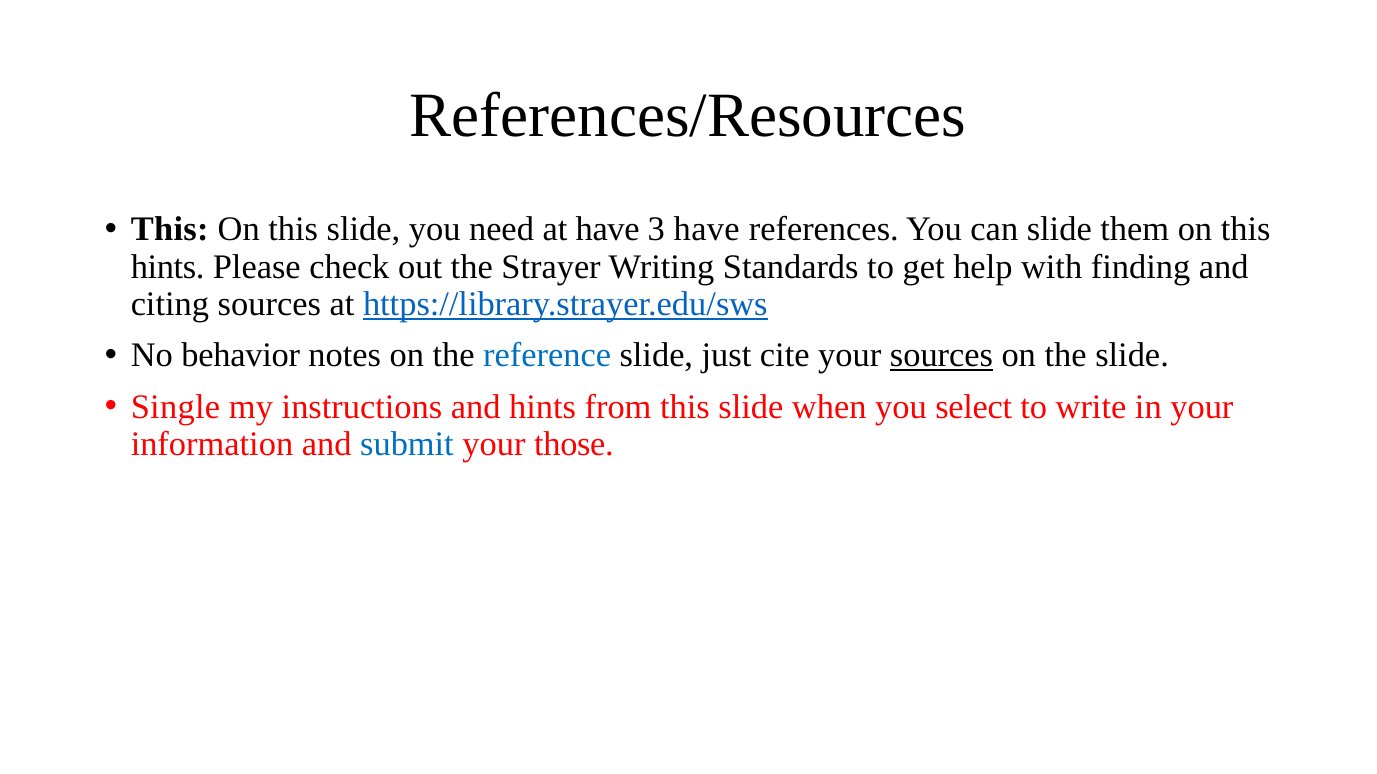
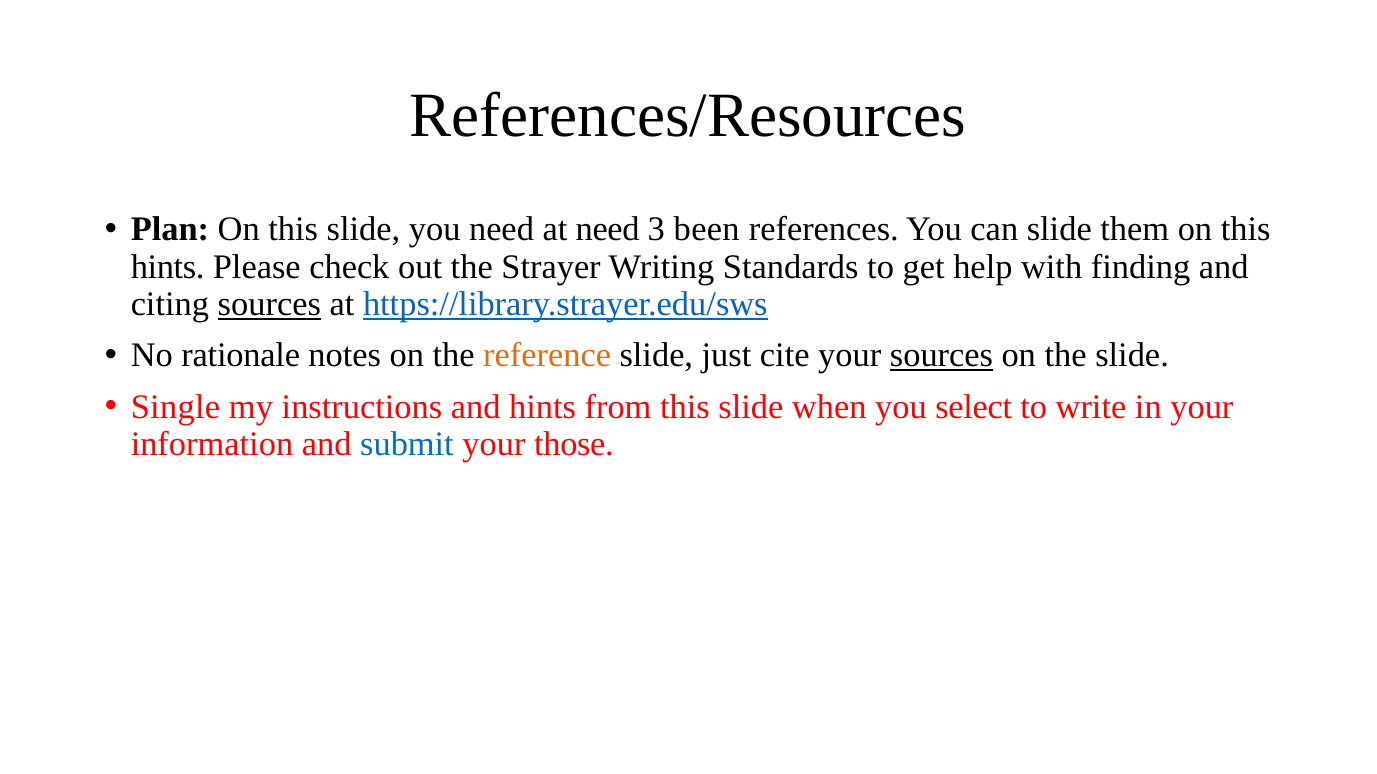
This at (170, 230): This -> Plan
at have: have -> need
3 have: have -> been
sources at (269, 304) underline: none -> present
behavior: behavior -> rationale
reference colour: blue -> orange
